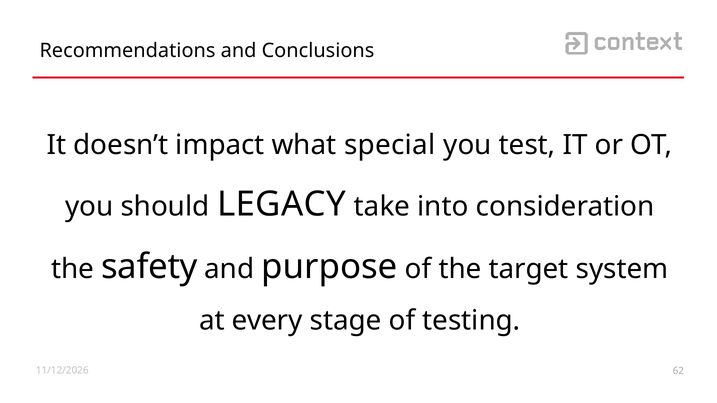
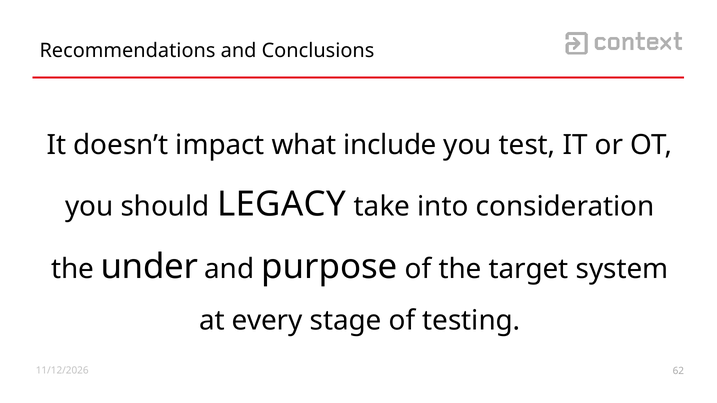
special: special -> include
safety: safety -> under
